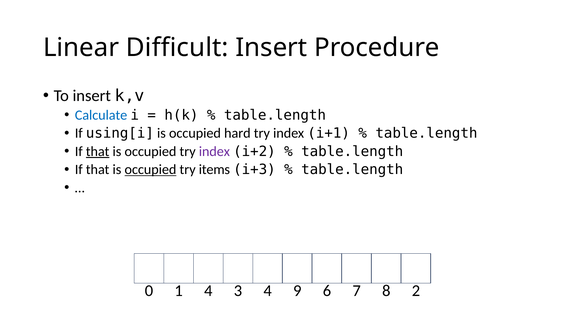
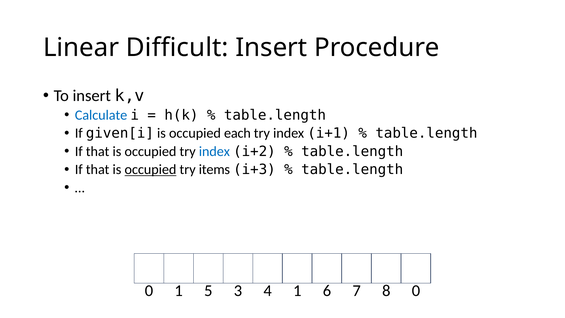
using[i: using[i -> given[i
hard: hard -> each
that at (98, 151) underline: present -> none
index at (214, 151) colour: purple -> blue
1 4: 4 -> 5
4 9: 9 -> 1
8 2: 2 -> 0
